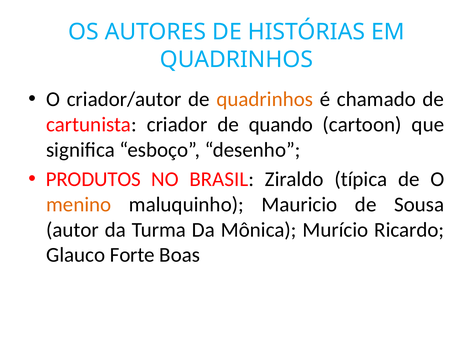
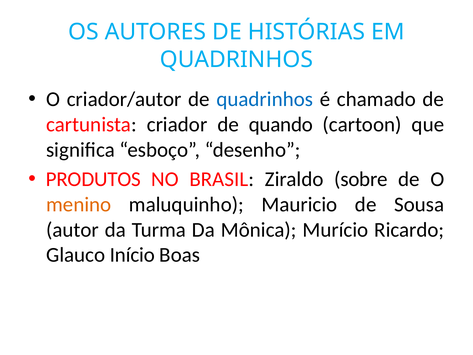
quadrinhos at (265, 99) colour: orange -> blue
típica: típica -> sobre
Forte: Forte -> Início
